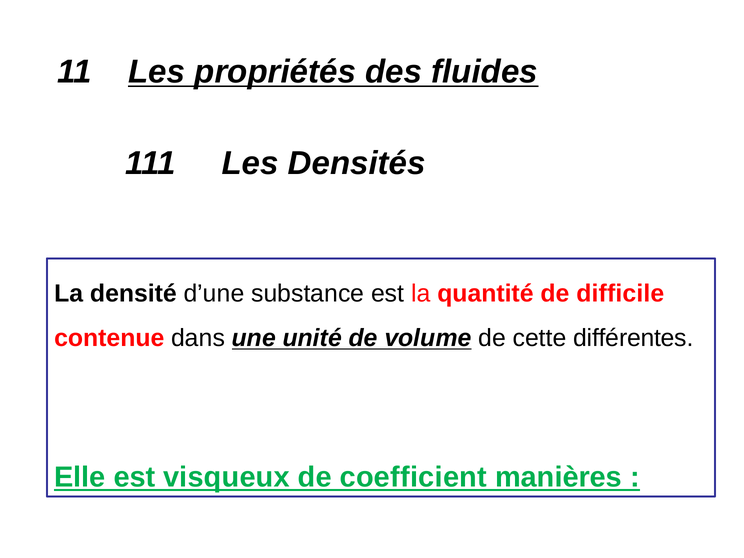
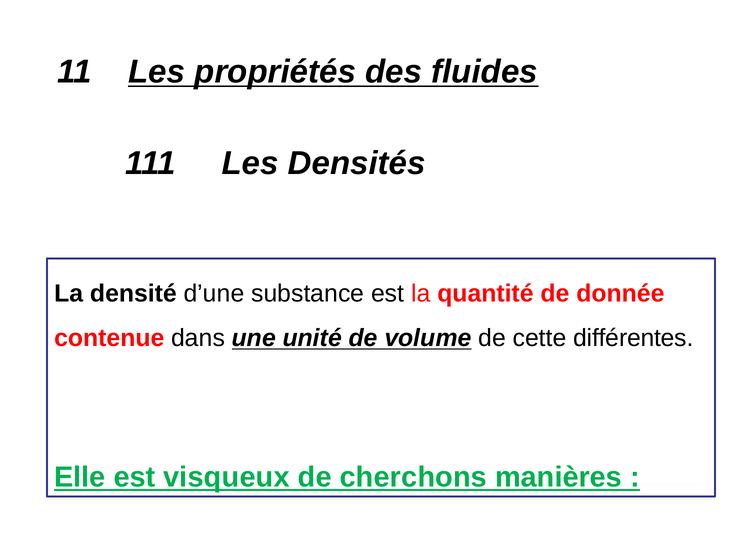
difficile: difficile -> donnée
coefficient: coefficient -> cherchons
